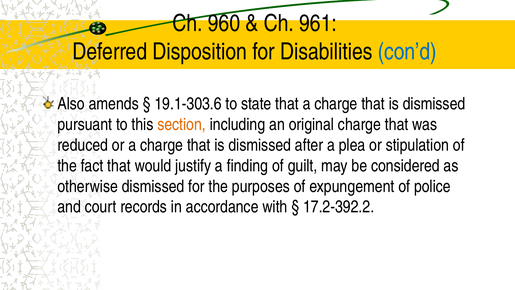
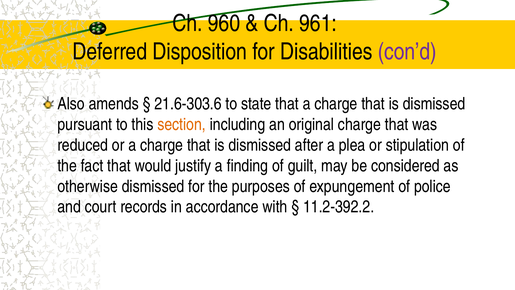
con’d colour: blue -> purple
19.1-303.6: 19.1-303.6 -> 21.6-303.6
17.2-392.2: 17.2-392.2 -> 11.2-392.2
